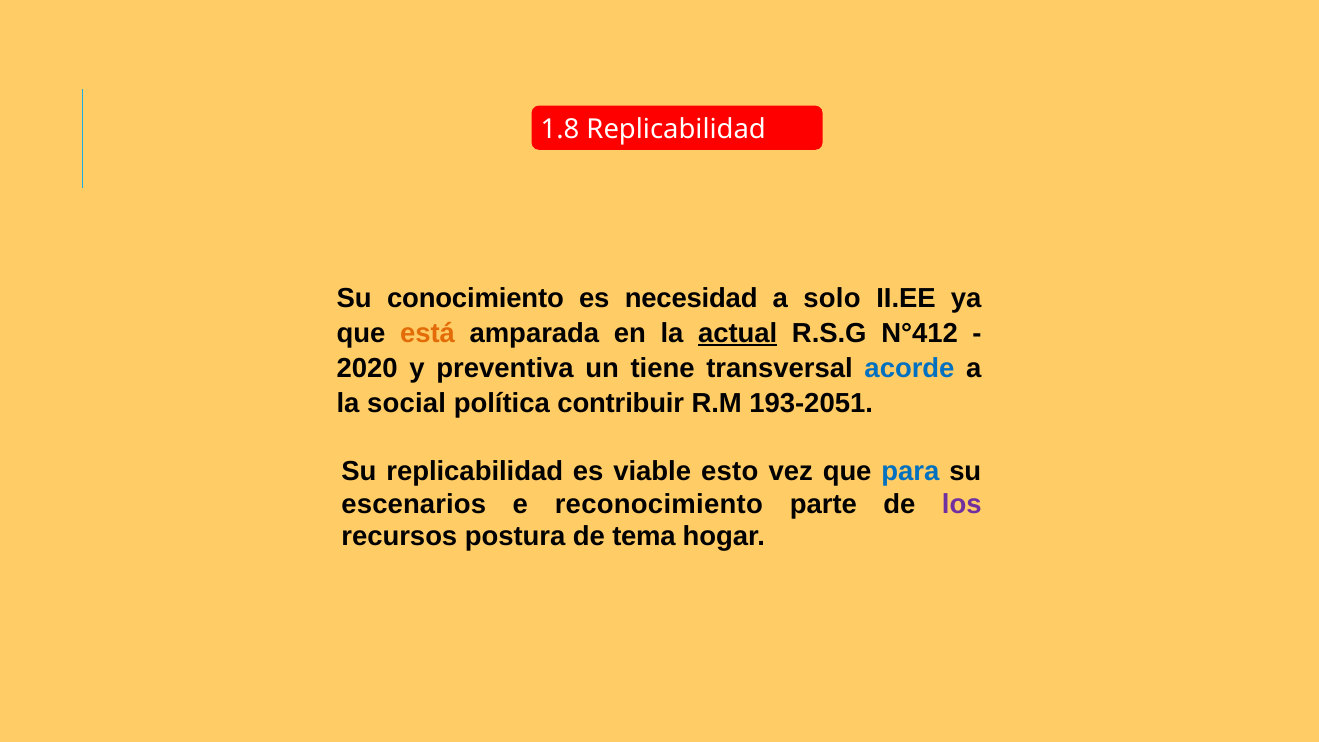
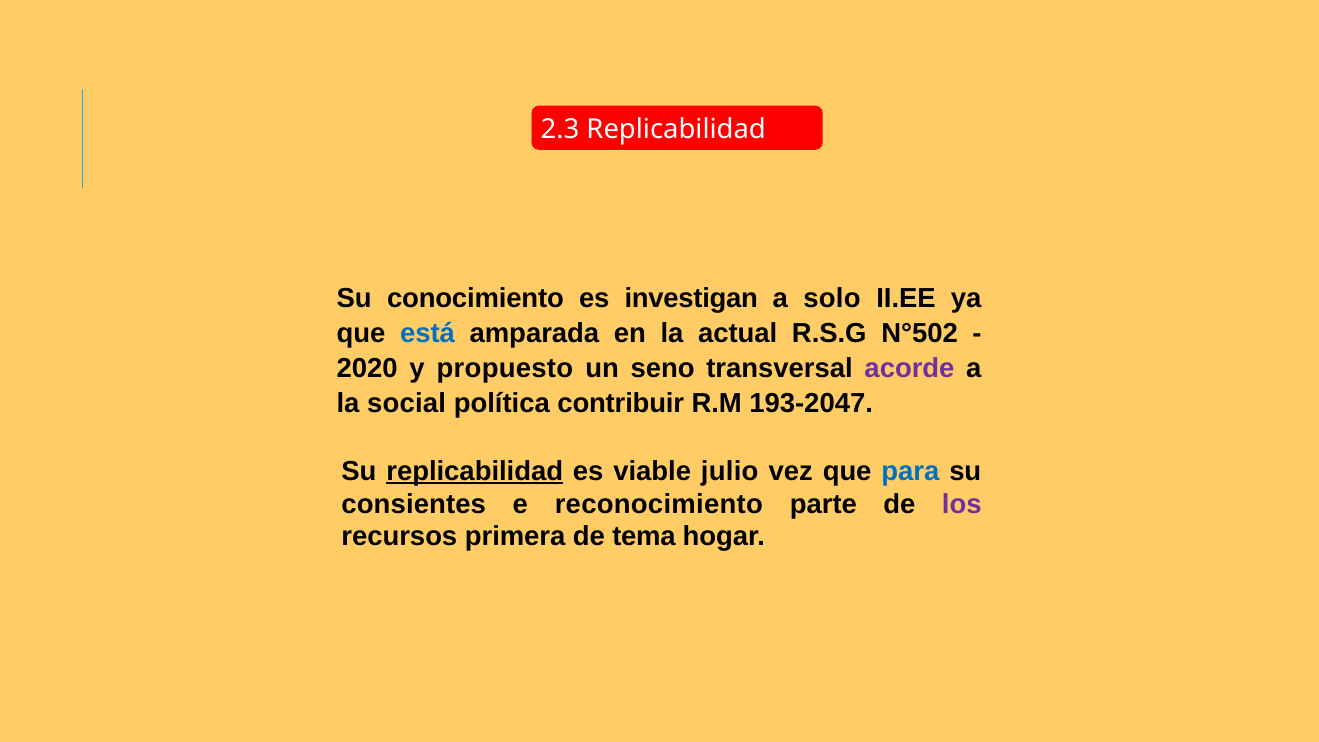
1.8: 1.8 -> 2.3
necesidad: necesidad -> investigan
está colour: orange -> blue
actual underline: present -> none
N°412: N°412 -> N°502
preventiva: preventiva -> propuesto
tiene: tiene -> seno
acorde colour: blue -> purple
193-2051: 193-2051 -> 193-2047
replicabilidad at (475, 471) underline: none -> present
esto: esto -> julio
escenarios: escenarios -> consientes
postura: postura -> primera
